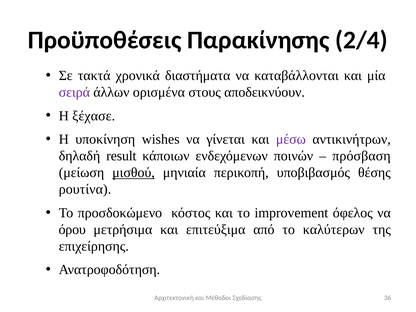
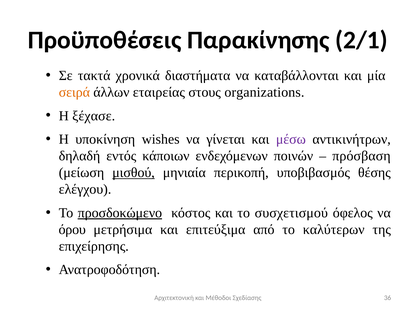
2/4: 2/4 -> 2/1
σειρά colour: purple -> orange
ορισμένα: ορισμένα -> εταιρείας
αποδεικνύουν: αποδεικνύουν -> organizations
result: result -> εντός
ρουτίνα: ρουτίνα -> ελέγχου
προσδοκώμενο underline: none -> present
improvement: improvement -> συσχετισμού
